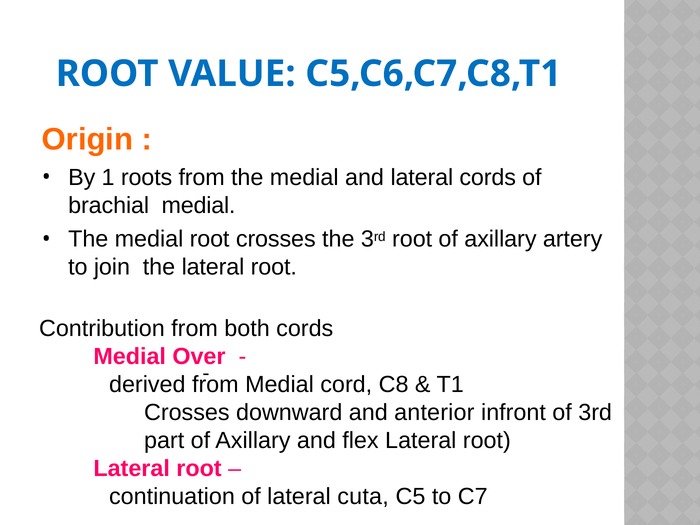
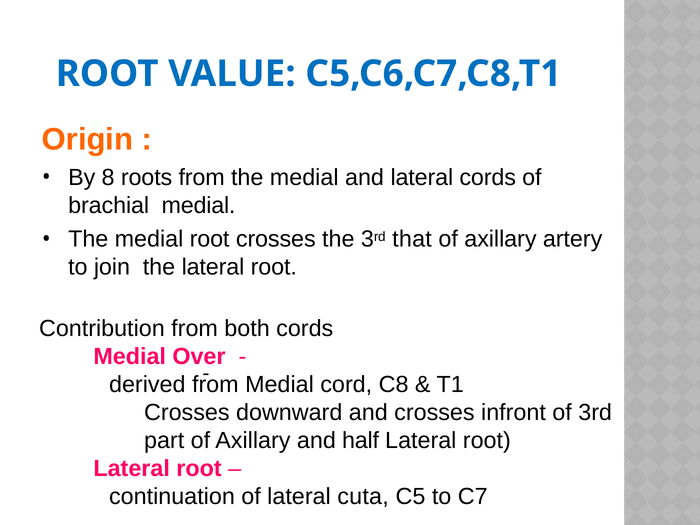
1: 1 -> 8
root at (412, 239): root -> that
and anterior: anterior -> crosses
flex: flex -> half
